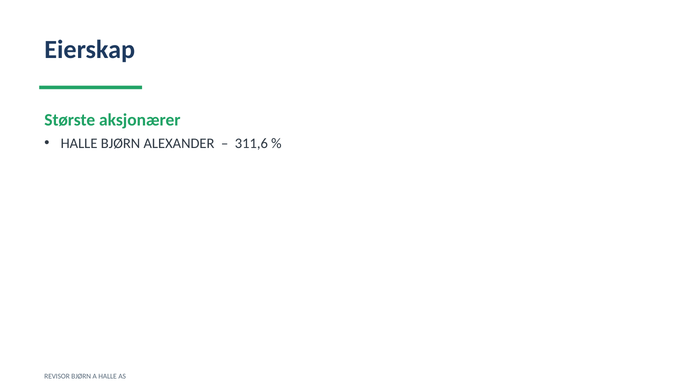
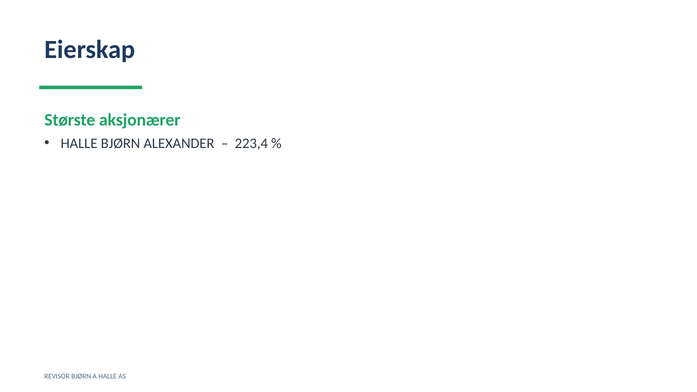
311,6: 311,6 -> 223,4
